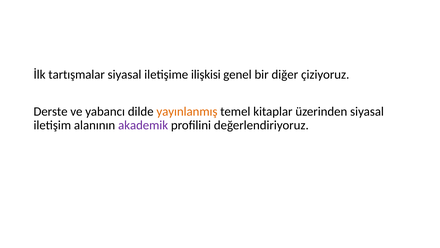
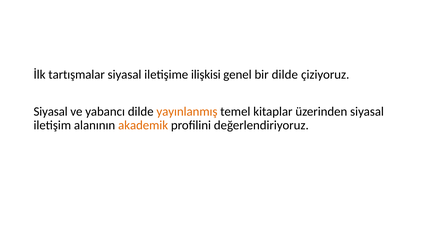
bir diğer: diğer -> dilde
Derste at (51, 111): Derste -> Siyasal
akademik colour: purple -> orange
